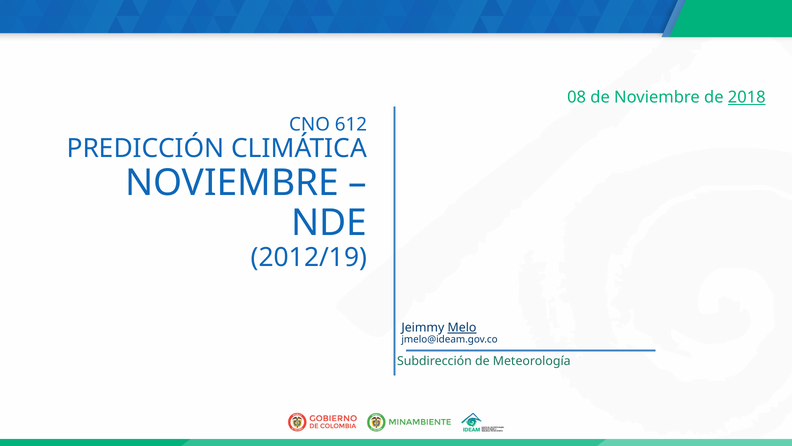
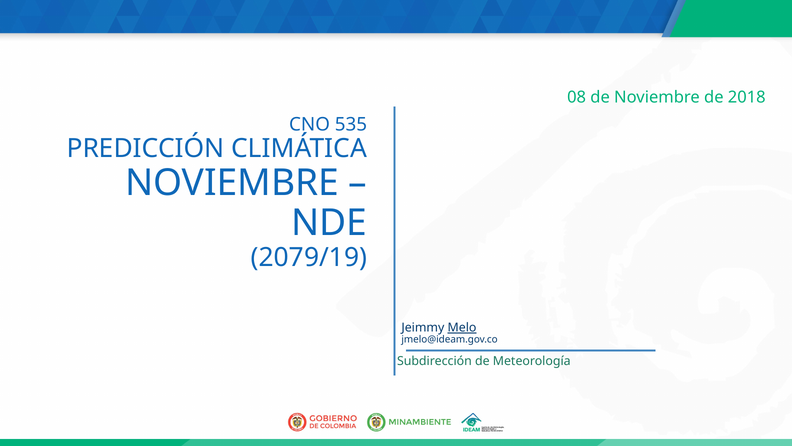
2018 underline: present -> none
612: 612 -> 535
2012/19: 2012/19 -> 2079/19
